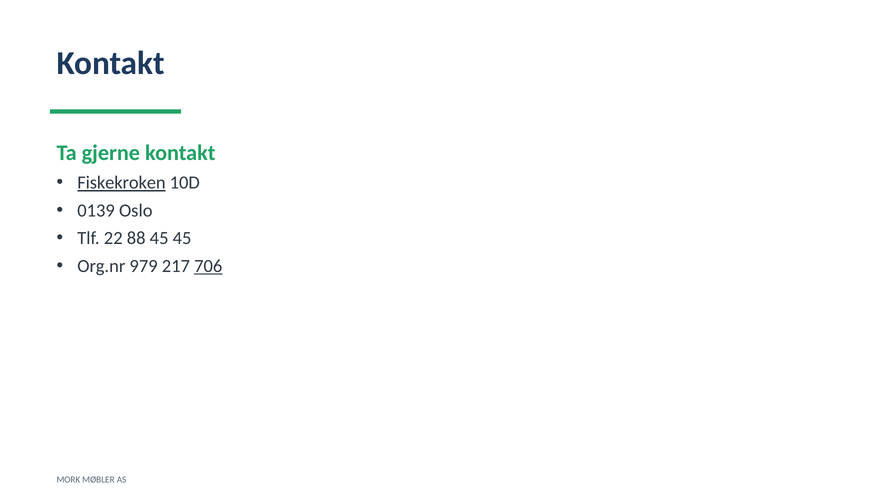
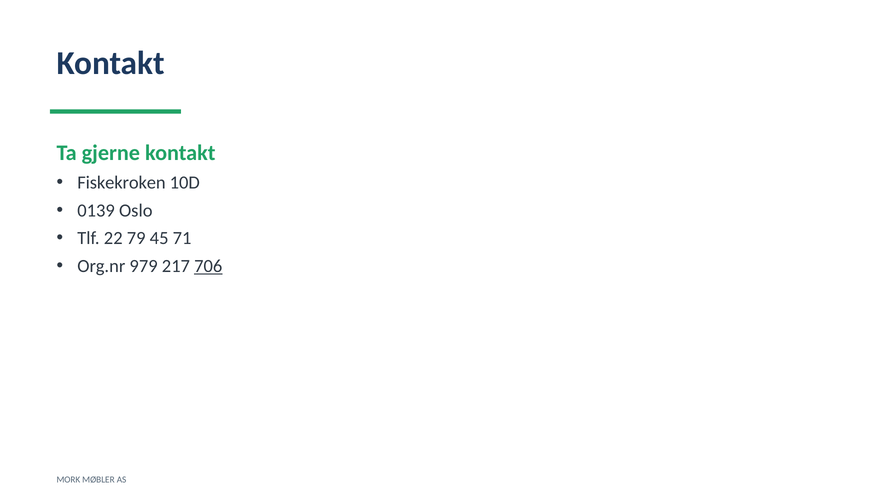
Fiskekroken underline: present -> none
88: 88 -> 79
45 45: 45 -> 71
